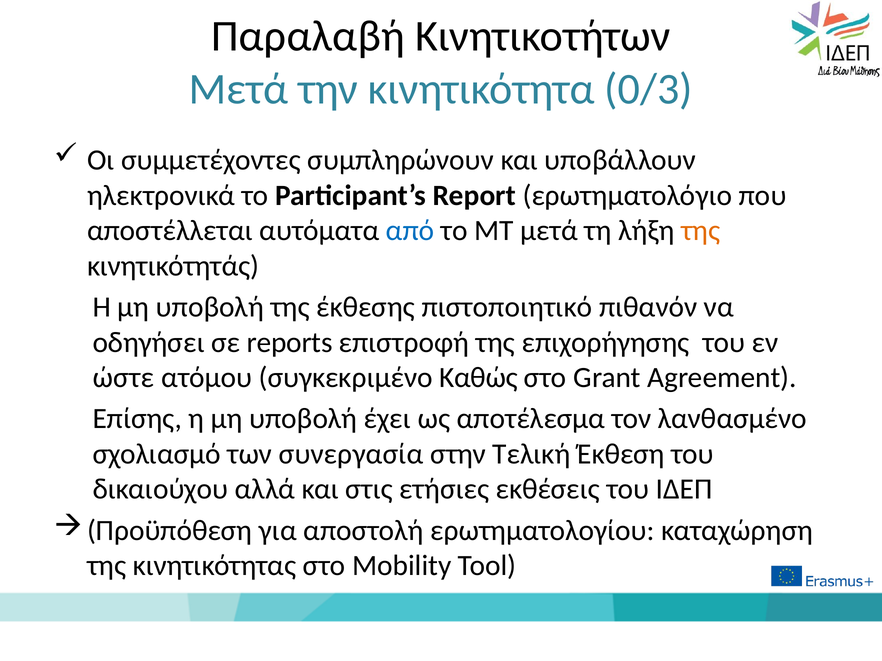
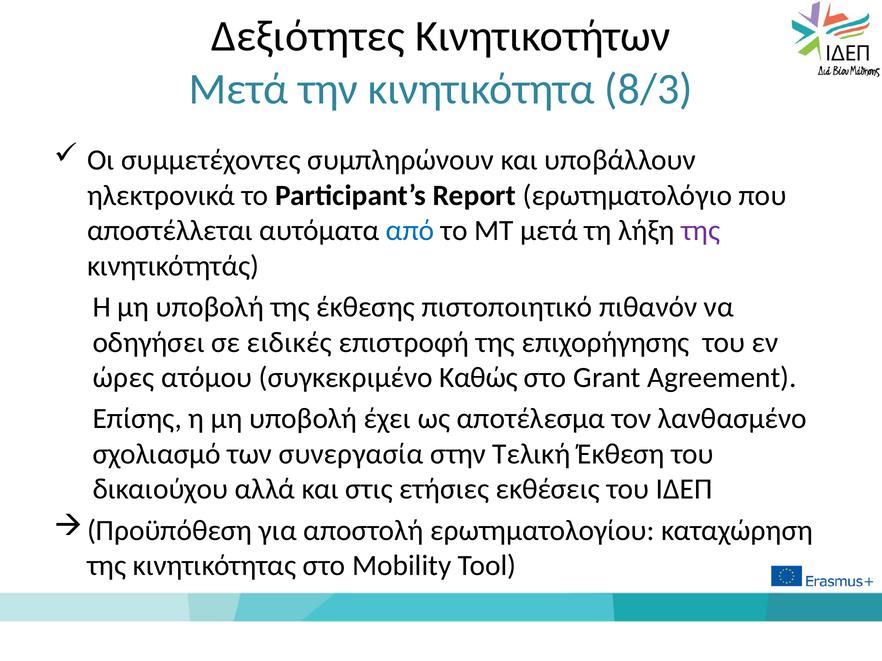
Παραλαβή: Παραλαβή -> Δεξιότητες
0/3: 0/3 -> 8/3
της at (701, 231) colour: orange -> purple
reports: reports -> ειδικές
ώστε: ώστε -> ώρες
